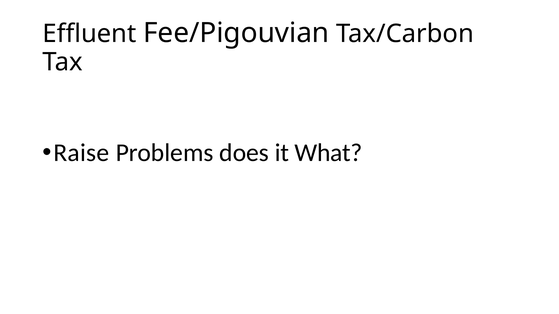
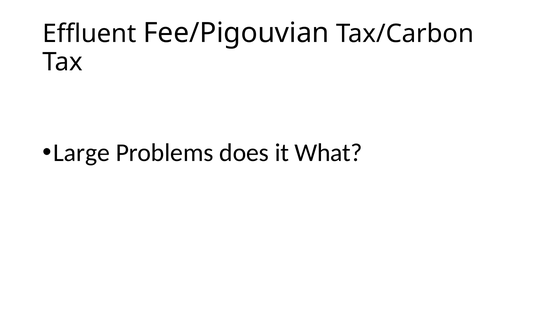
Raise: Raise -> Large
